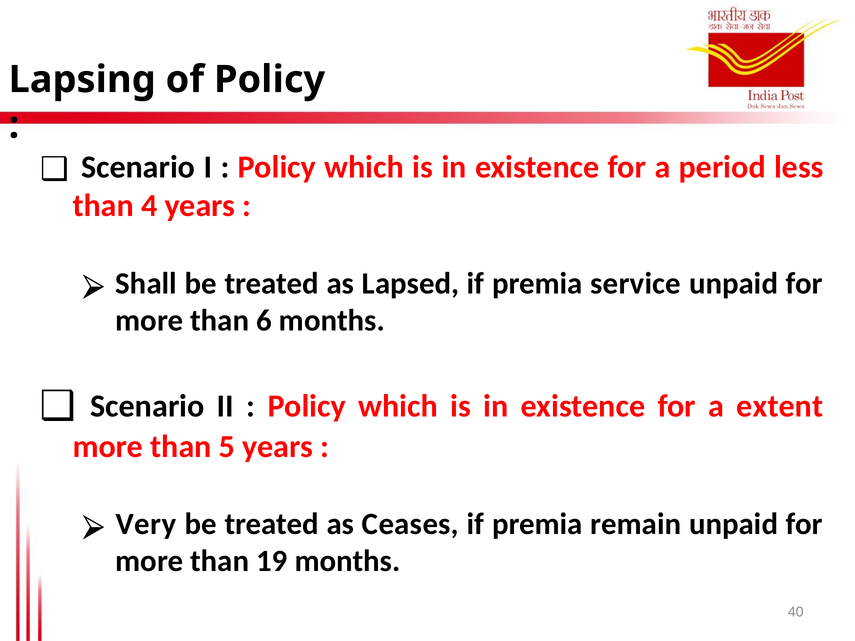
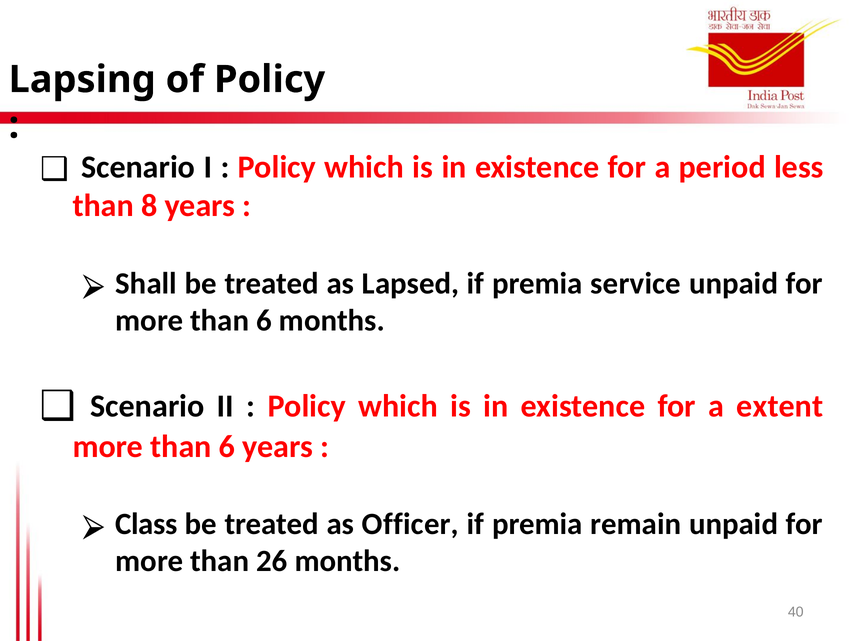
4: 4 -> 8
5 at (227, 447): 5 -> 6
Very: Very -> Class
Ceases: Ceases -> Officer
19: 19 -> 26
